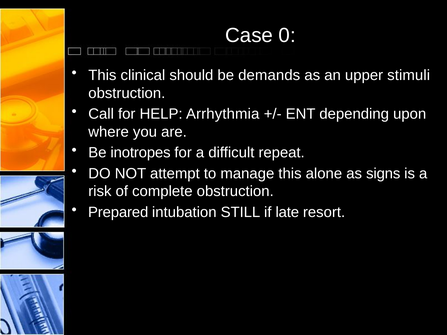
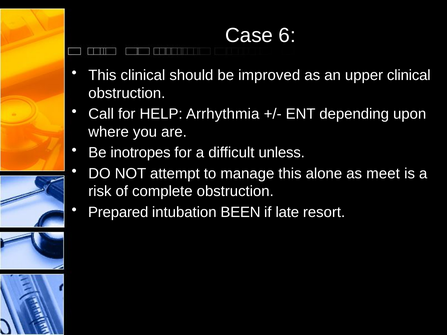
0: 0 -> 6
demands: demands -> improved
upper stimuli: stimuli -> clinical
repeat: repeat -> unless
signs: signs -> meet
STILL: STILL -> BEEN
